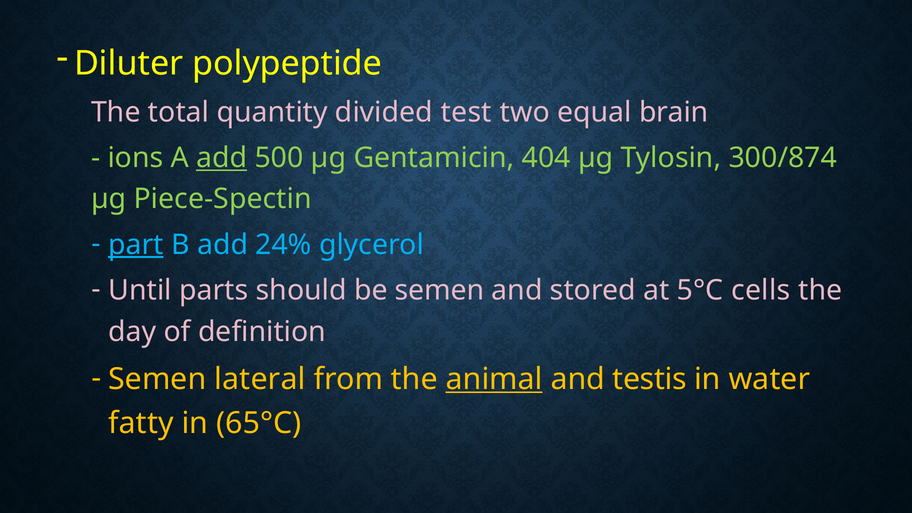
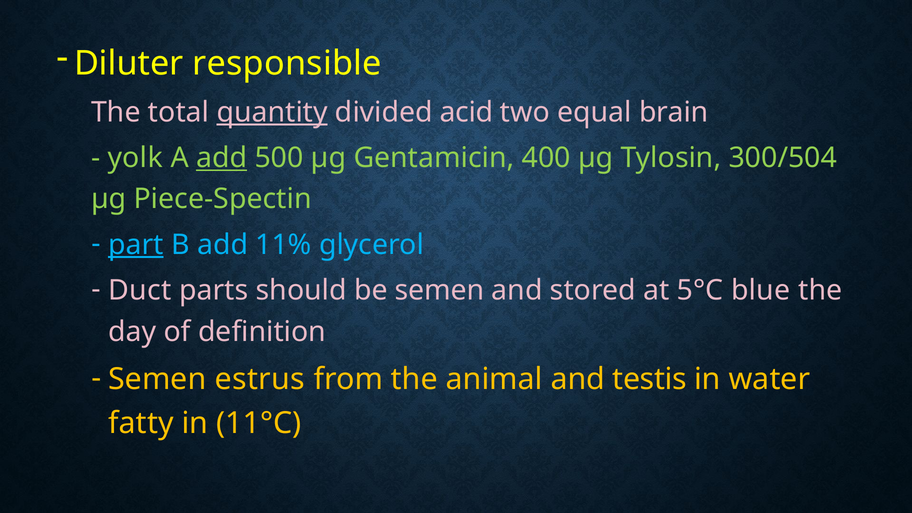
polypeptide: polypeptide -> responsible
quantity underline: none -> present
test: test -> acid
ions: ions -> yolk
404: 404 -> 400
300/874: 300/874 -> 300/504
24%: 24% -> 11%
Until: Until -> Duct
cells: cells -> blue
lateral: lateral -> estrus
animal underline: present -> none
65°C: 65°C -> 11°C
